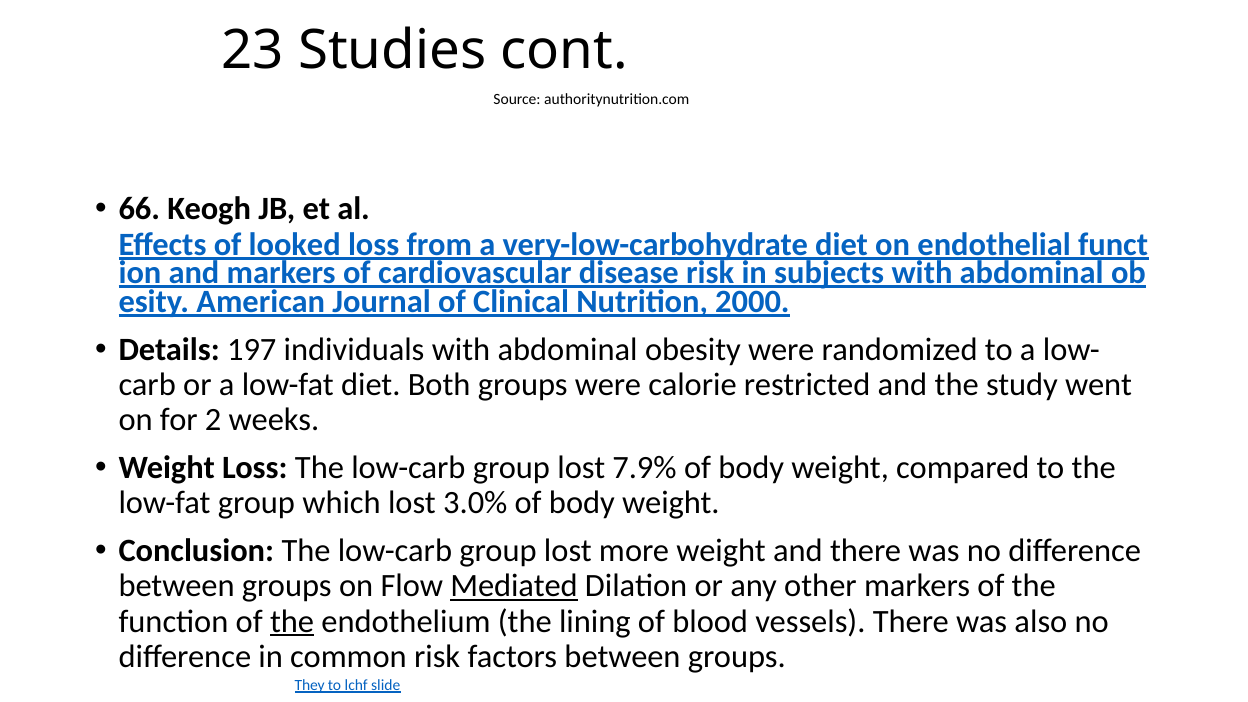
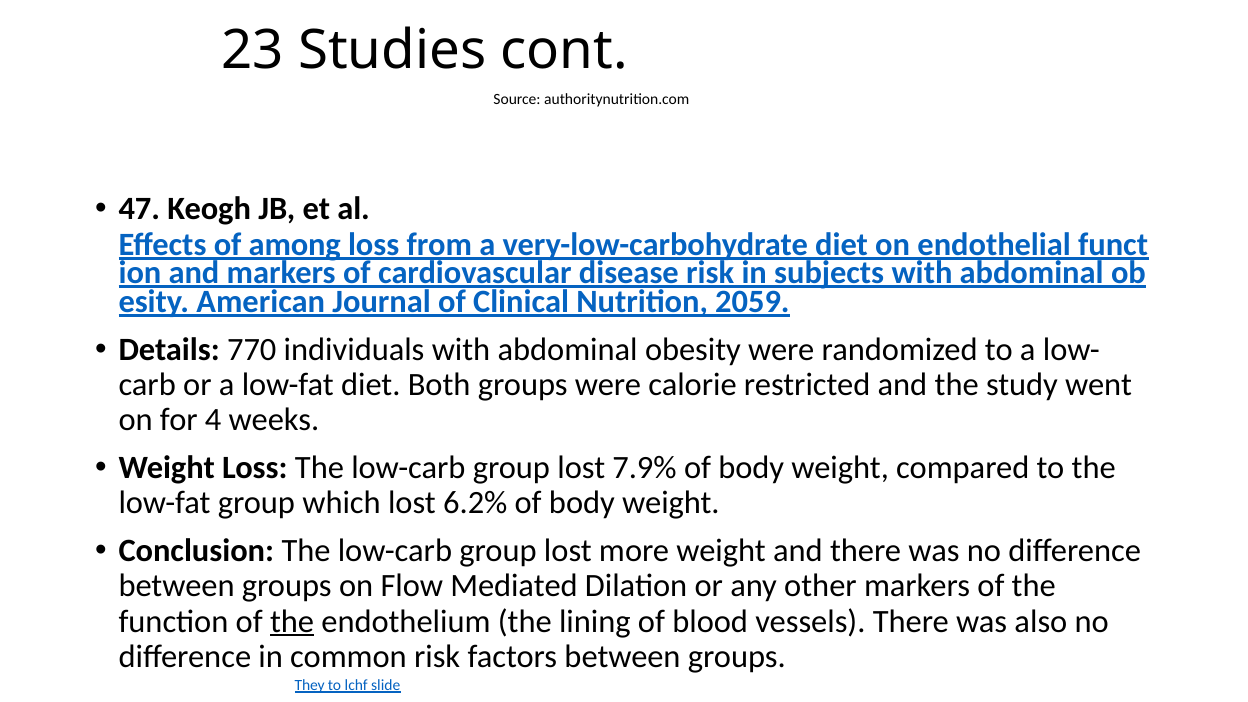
66: 66 -> 47
looked: looked -> among
2000: 2000 -> 2059
197: 197 -> 770
2: 2 -> 4
3.0%: 3.0% -> 6.2%
Mediated underline: present -> none
